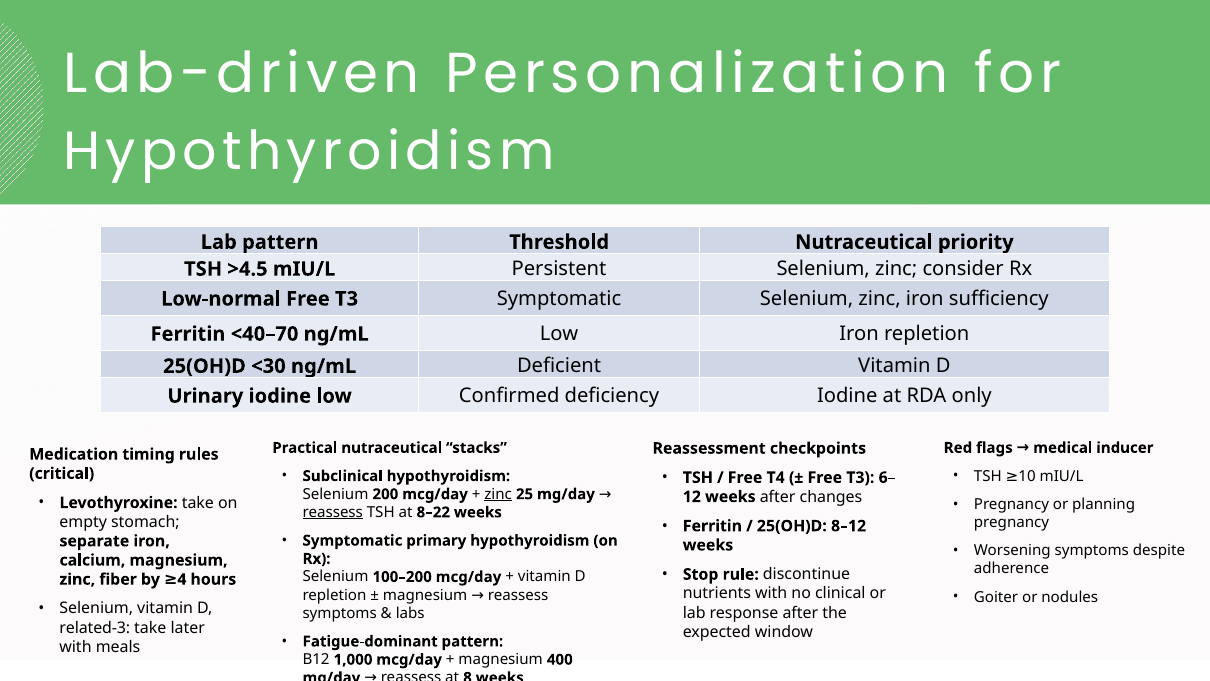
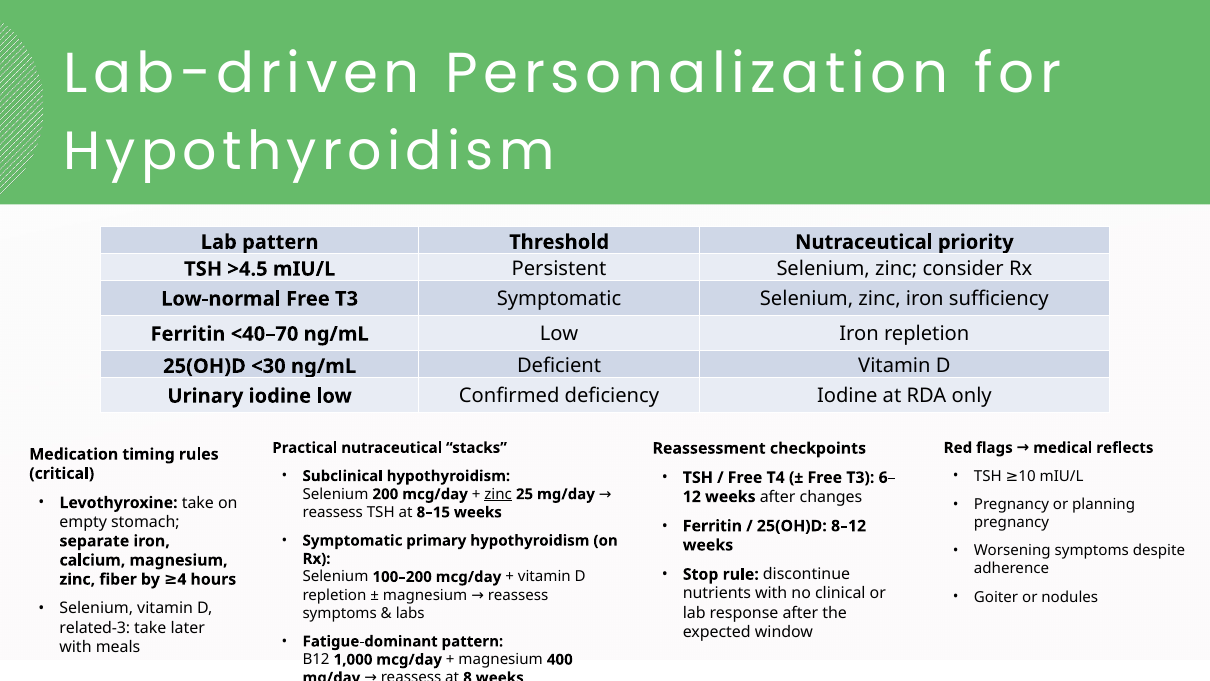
inducer: inducer -> reflects
reassess at (333, 512) underline: present -> none
8–22: 8–22 -> 8–15
